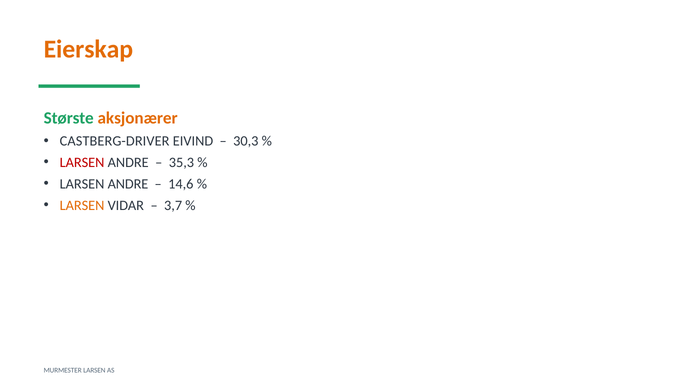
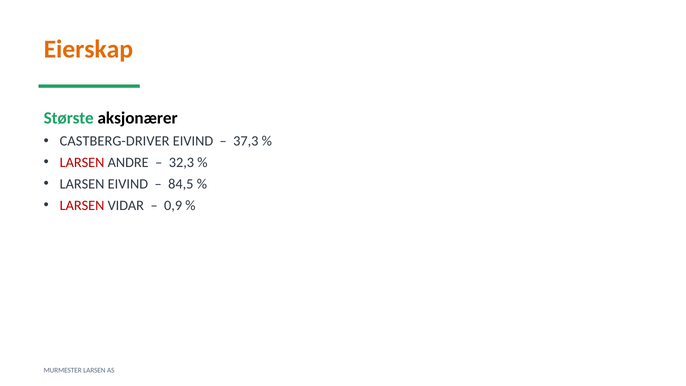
aksjonærer colour: orange -> black
30,3: 30,3 -> 37,3
35,3: 35,3 -> 32,3
ANDRE at (128, 184): ANDRE -> EIVIND
14,6: 14,6 -> 84,5
LARSEN at (82, 205) colour: orange -> red
3,7: 3,7 -> 0,9
